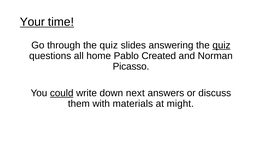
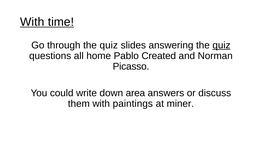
Your at (32, 22): Your -> With
could underline: present -> none
next: next -> area
materials: materials -> paintings
might: might -> miner
